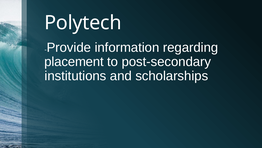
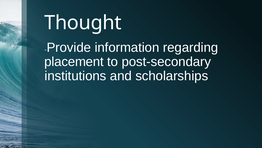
Polytech: Polytech -> Thought
